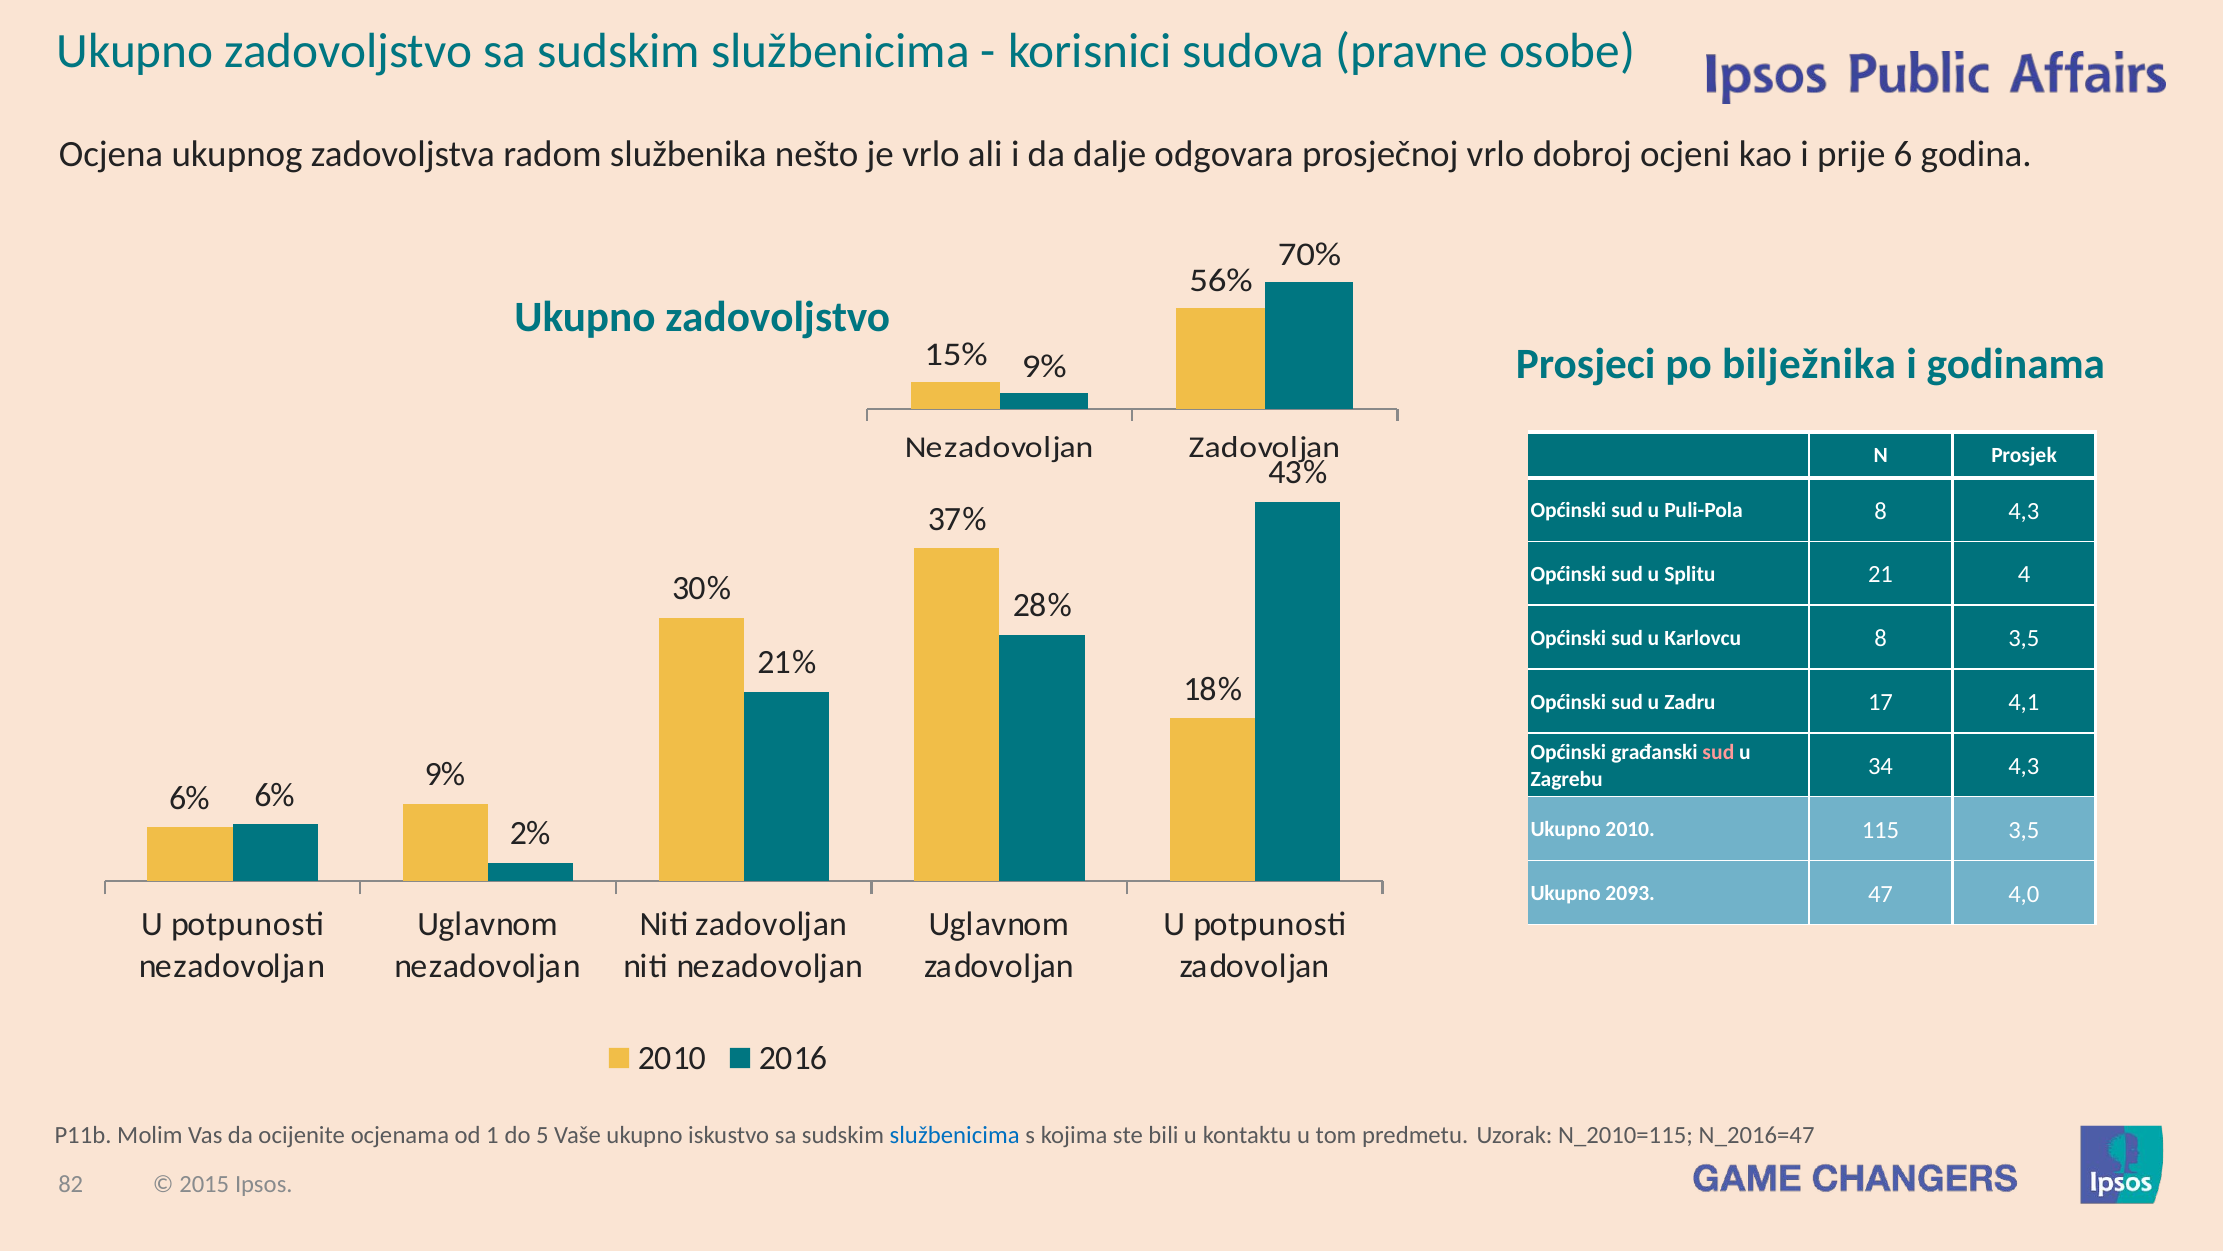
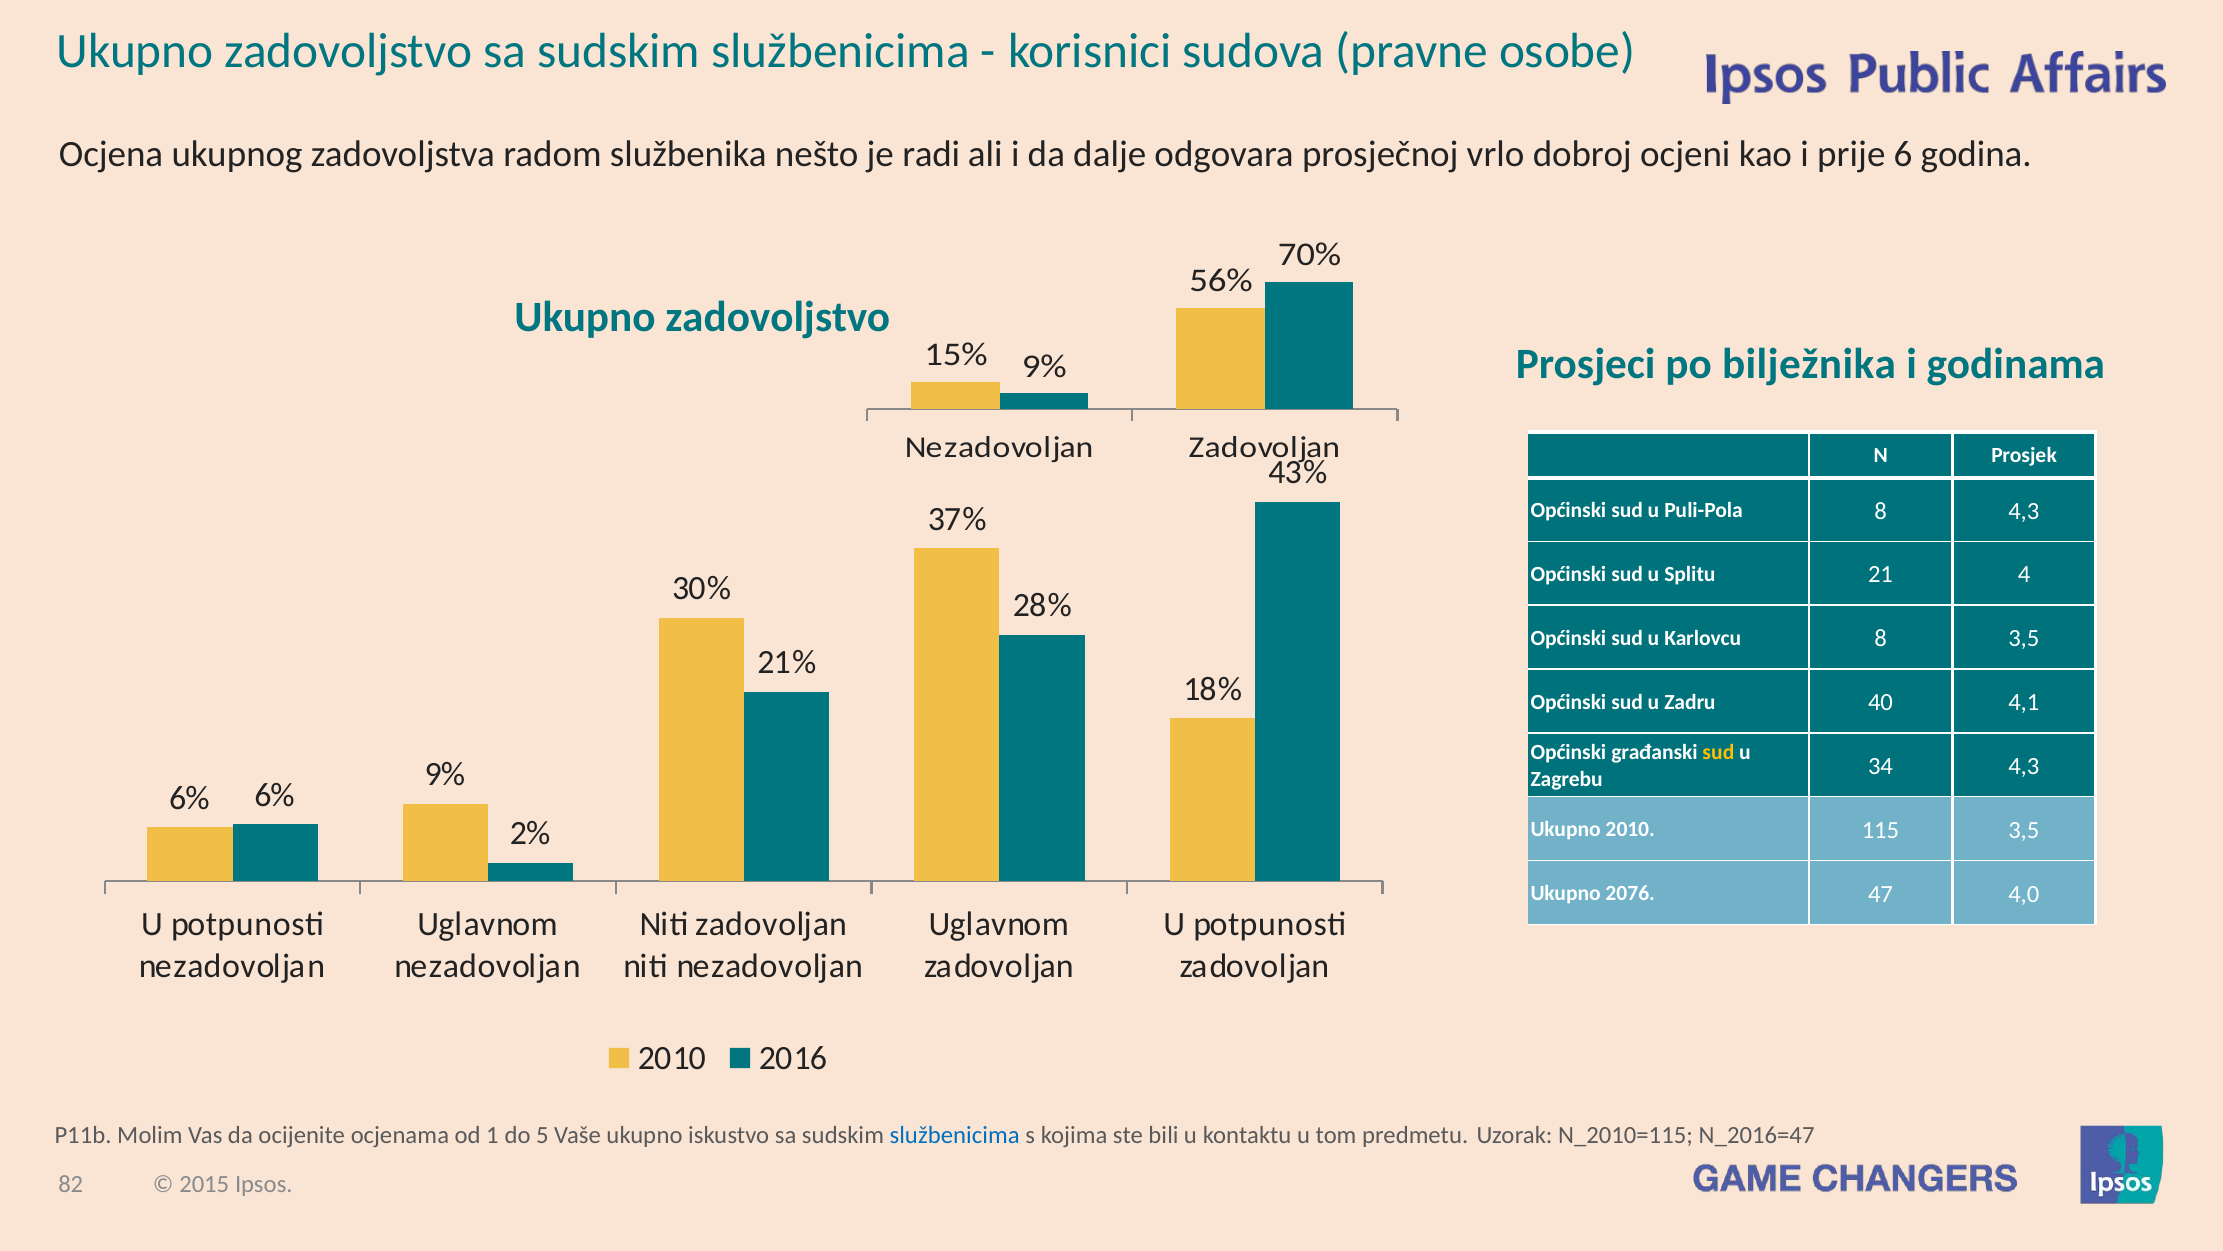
je vrlo: vrlo -> radi
17: 17 -> 40
sud at (1718, 752) colour: pink -> yellow
2093: 2093 -> 2076
